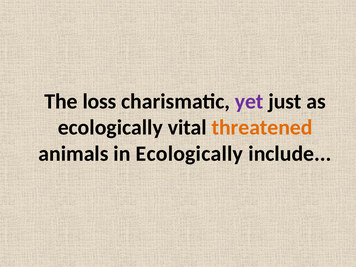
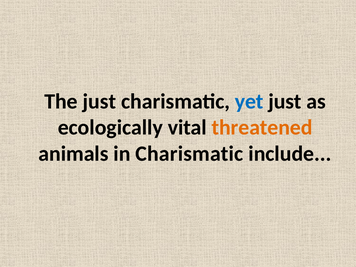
The loss: loss -> just
yet colour: purple -> blue
in Ecologically: Ecologically -> Charismatic
